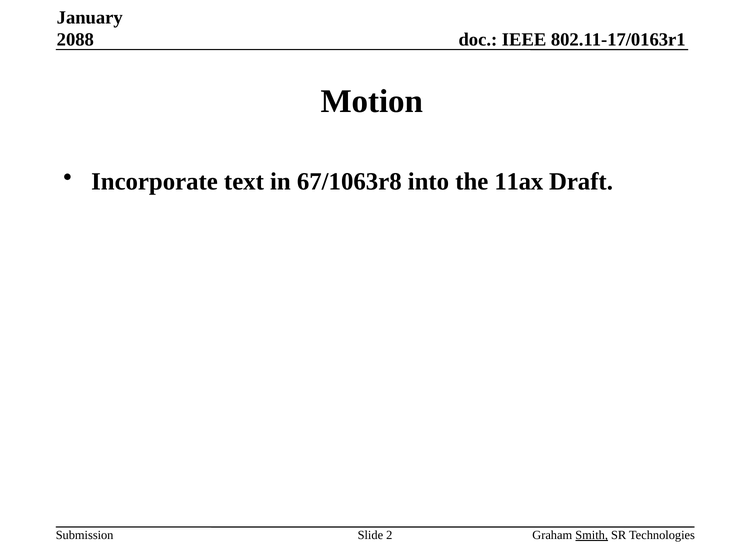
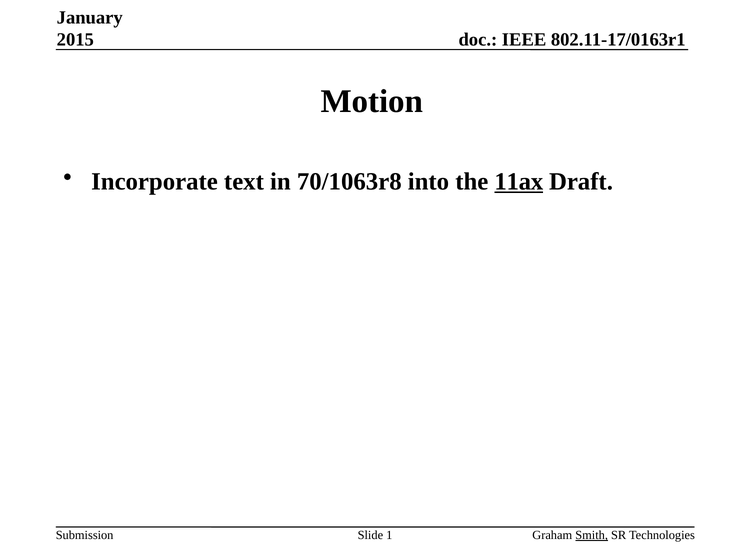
2088: 2088 -> 2015
67/1063r8: 67/1063r8 -> 70/1063r8
11ax underline: none -> present
2: 2 -> 1
